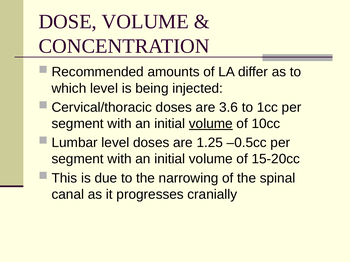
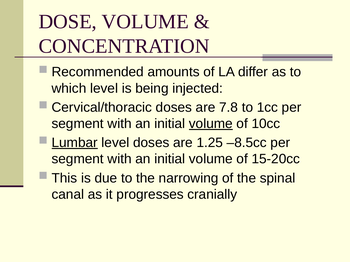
3.6: 3.6 -> 7.8
Lumbar underline: none -> present
–0.5cc: –0.5cc -> –8.5cc
